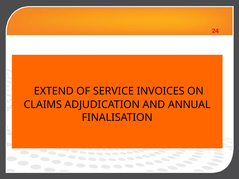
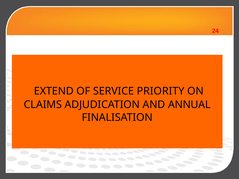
INVOICES: INVOICES -> PRIORITY
